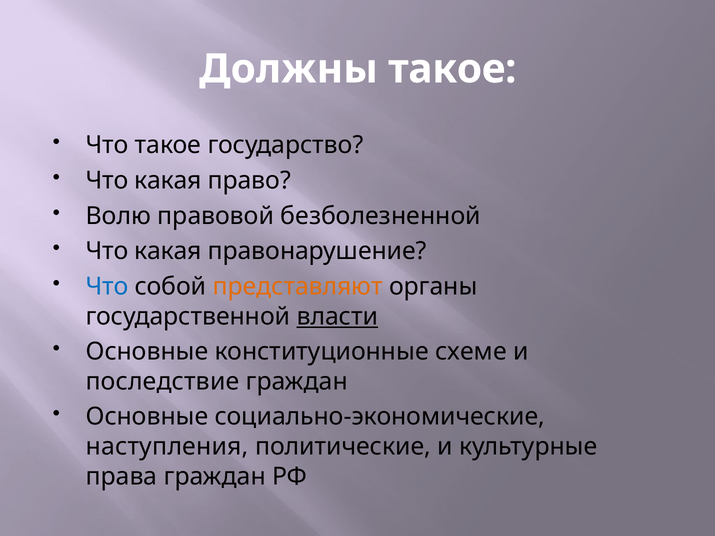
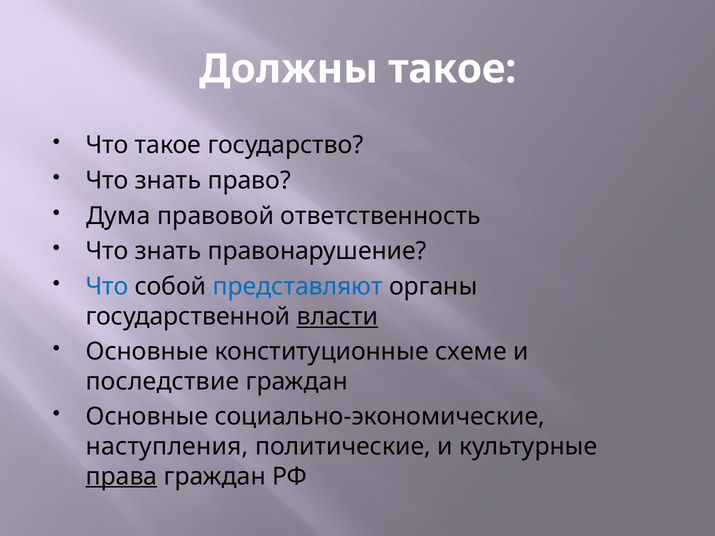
какая at (168, 181): какая -> знать
Волю: Волю -> Дума
безболезненной: безболезненной -> ответственность
какая at (168, 251): какая -> знать
представляют colour: orange -> blue
права underline: none -> present
